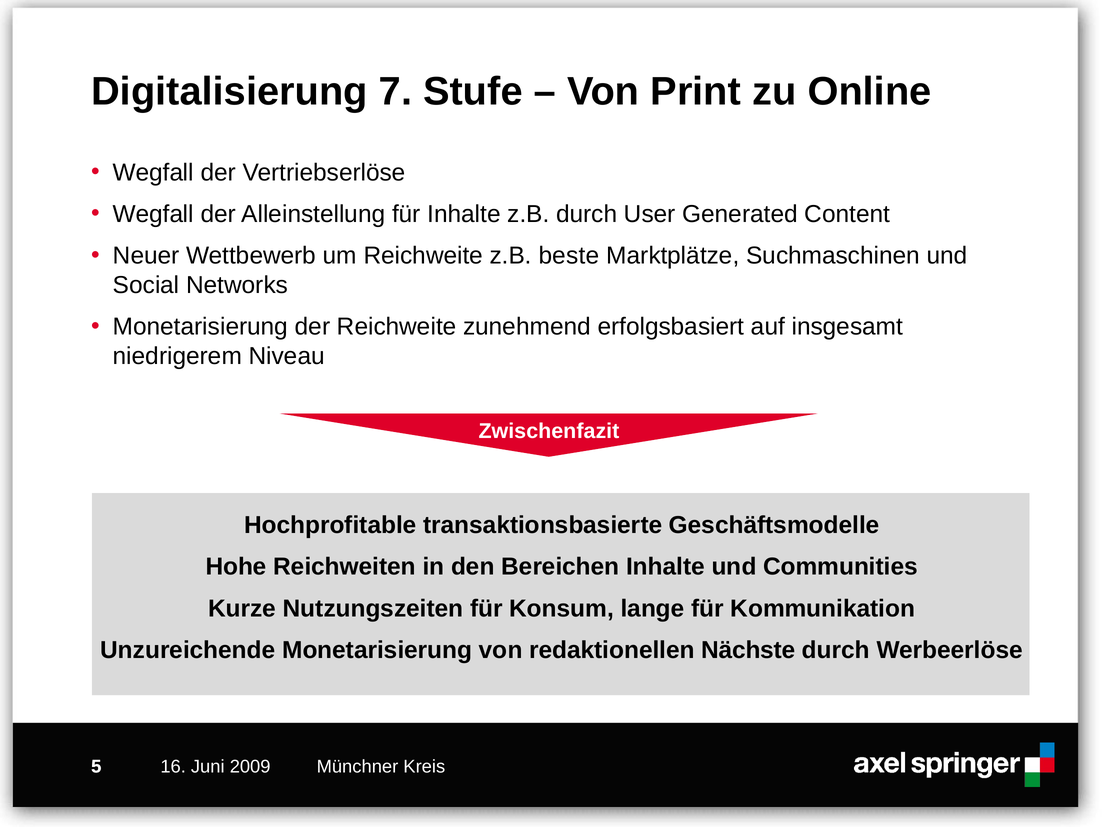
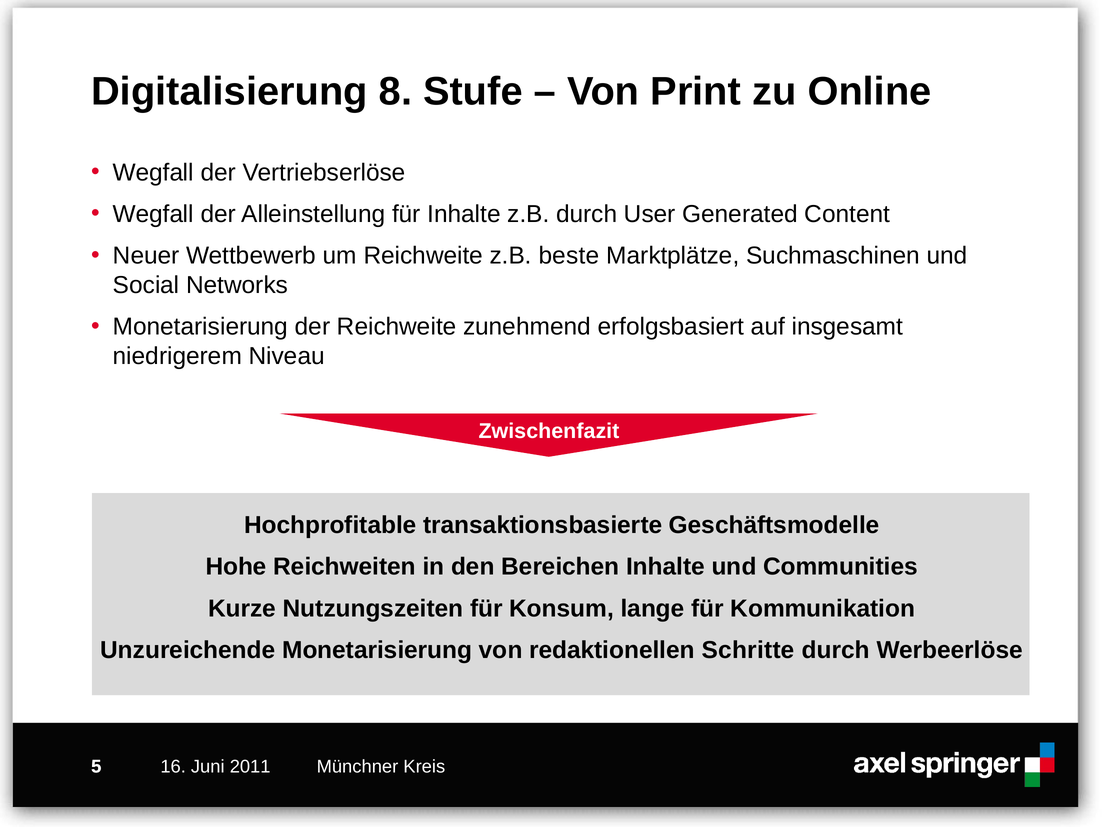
7: 7 -> 8
Nächste: Nächste -> Schritte
2009: 2009 -> 2011
